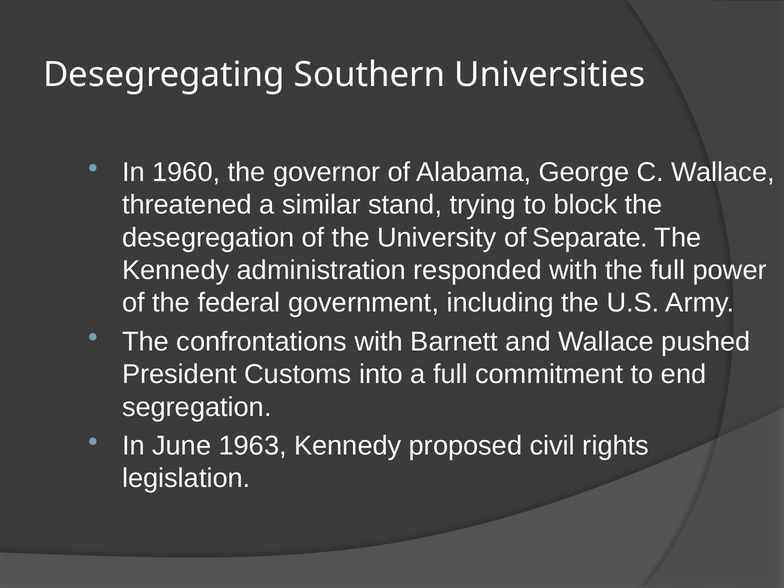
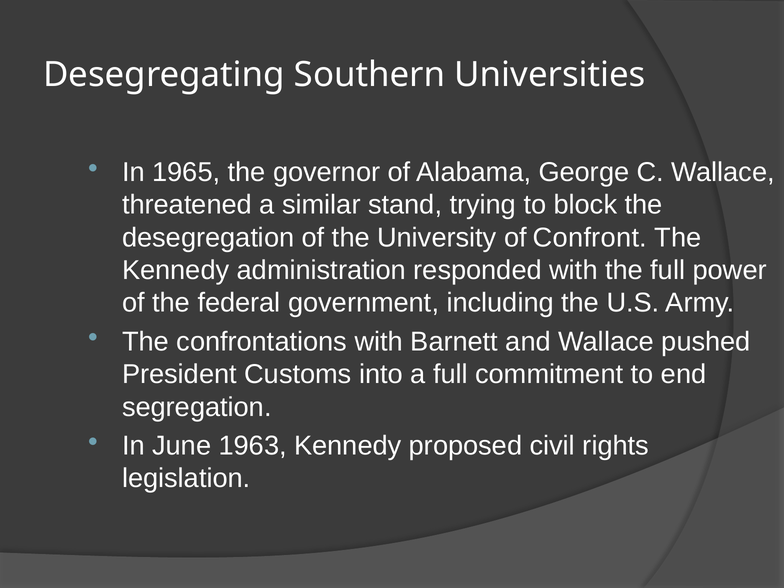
1960: 1960 -> 1965
Separate: Separate -> Confront
